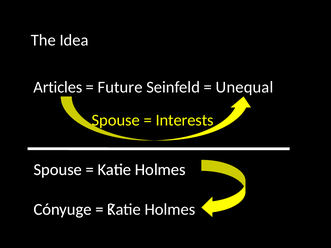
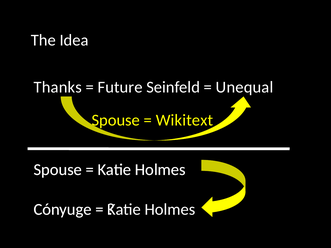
Articles: Articles -> Thanks
Interests: Interests -> Wikitext
